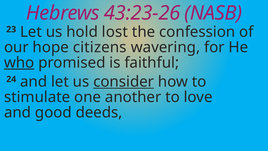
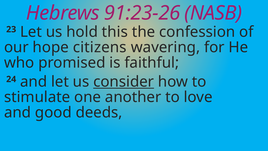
43:23-26: 43:23-26 -> 91:23-26
lost: lost -> this
who underline: present -> none
